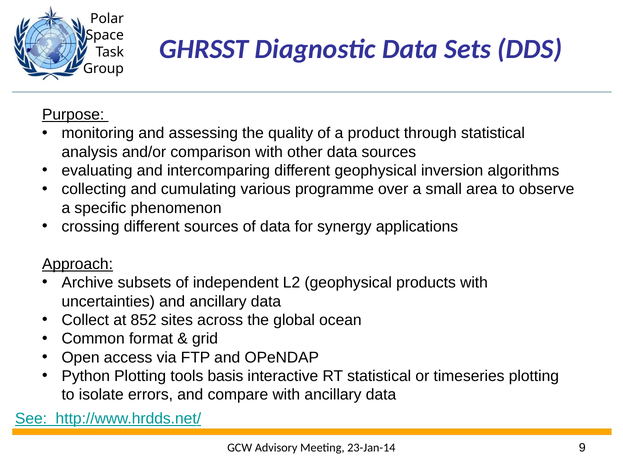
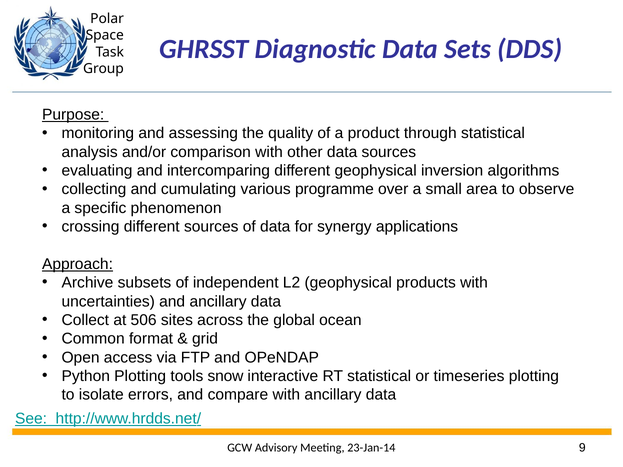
852: 852 -> 506
basis: basis -> snow
